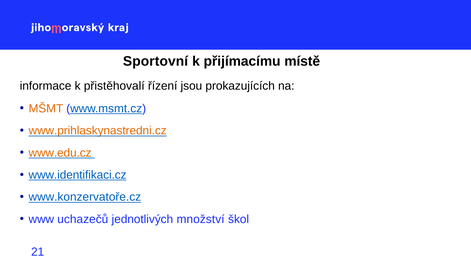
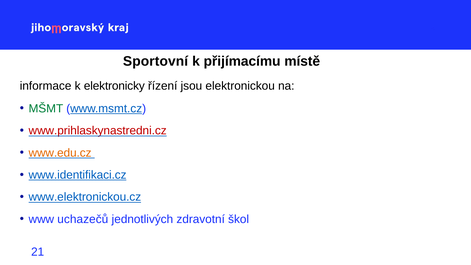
přistěhovalí: přistěhovalí -> elektronicky
prokazujících: prokazujících -> elektronickou
MŠMT colour: orange -> green
www.prihlaskynastredni.cz colour: orange -> red
www.konzervatoře.cz: www.konzervatoře.cz -> www.elektronickou.cz
množství: množství -> zdravotní
